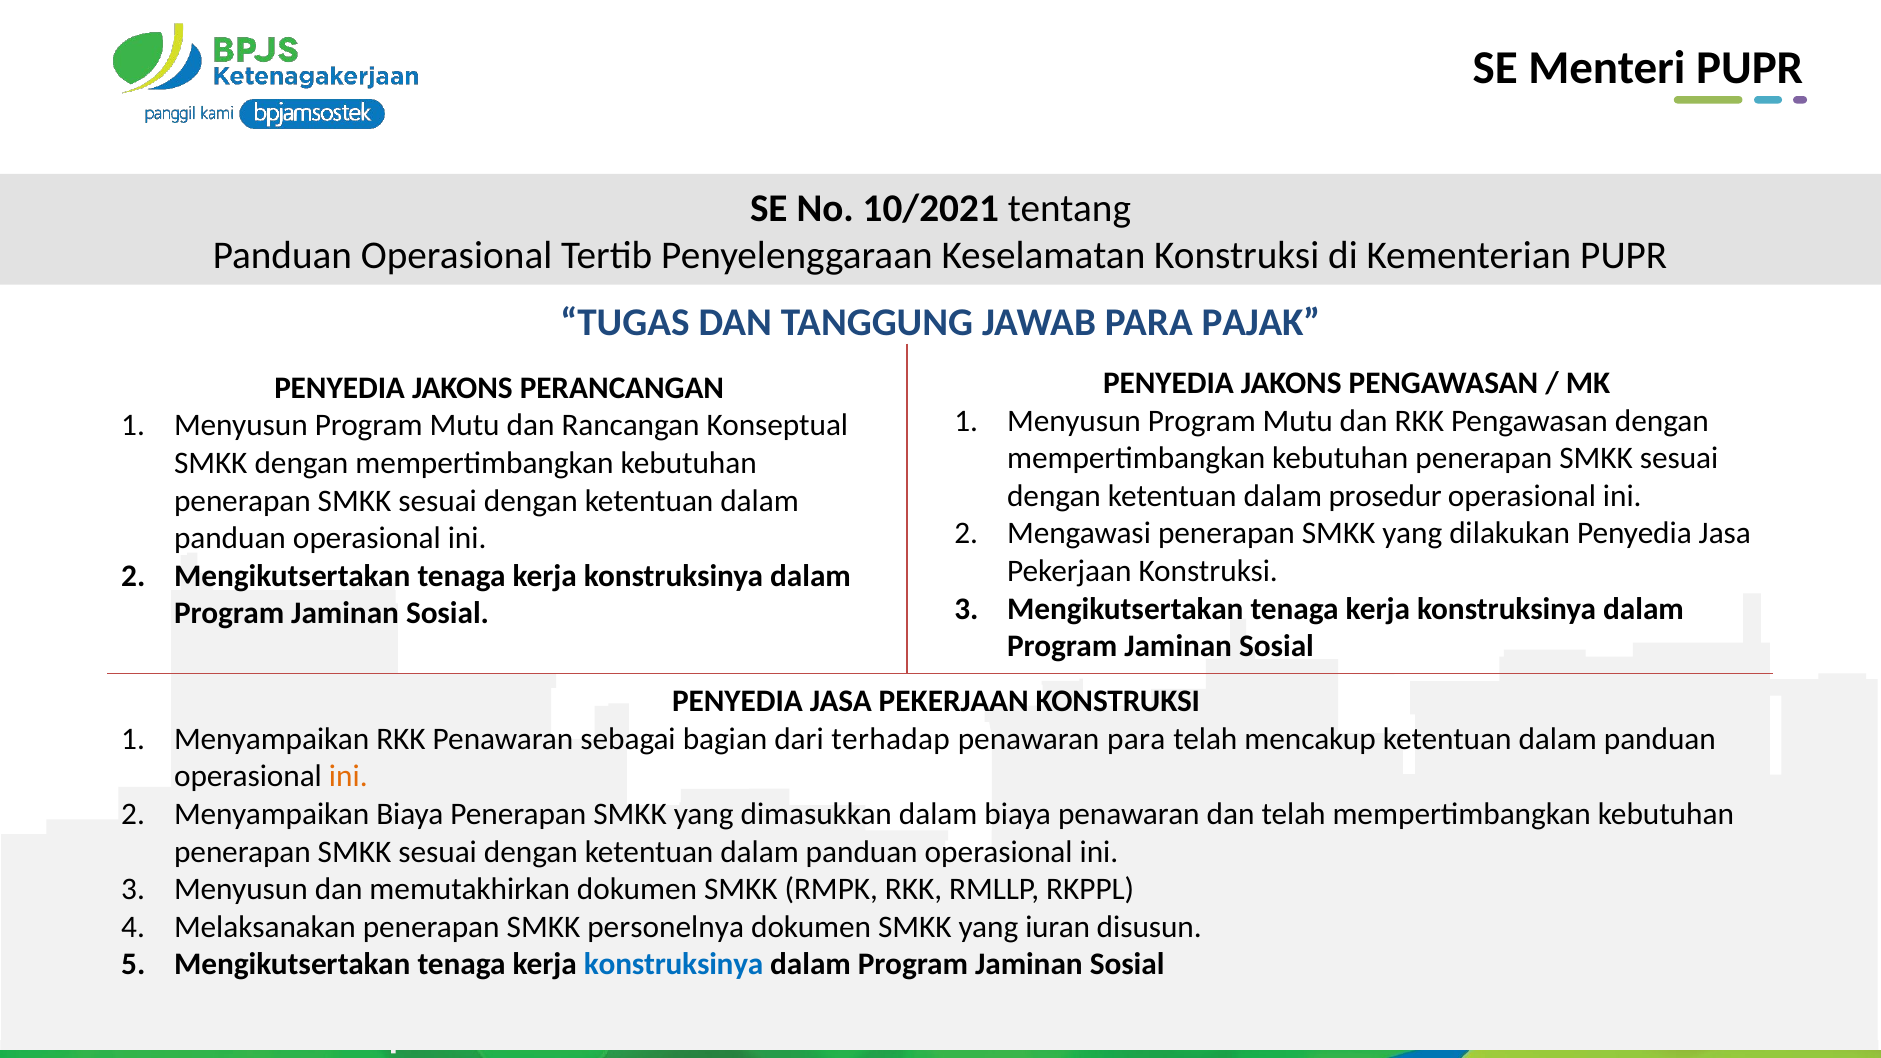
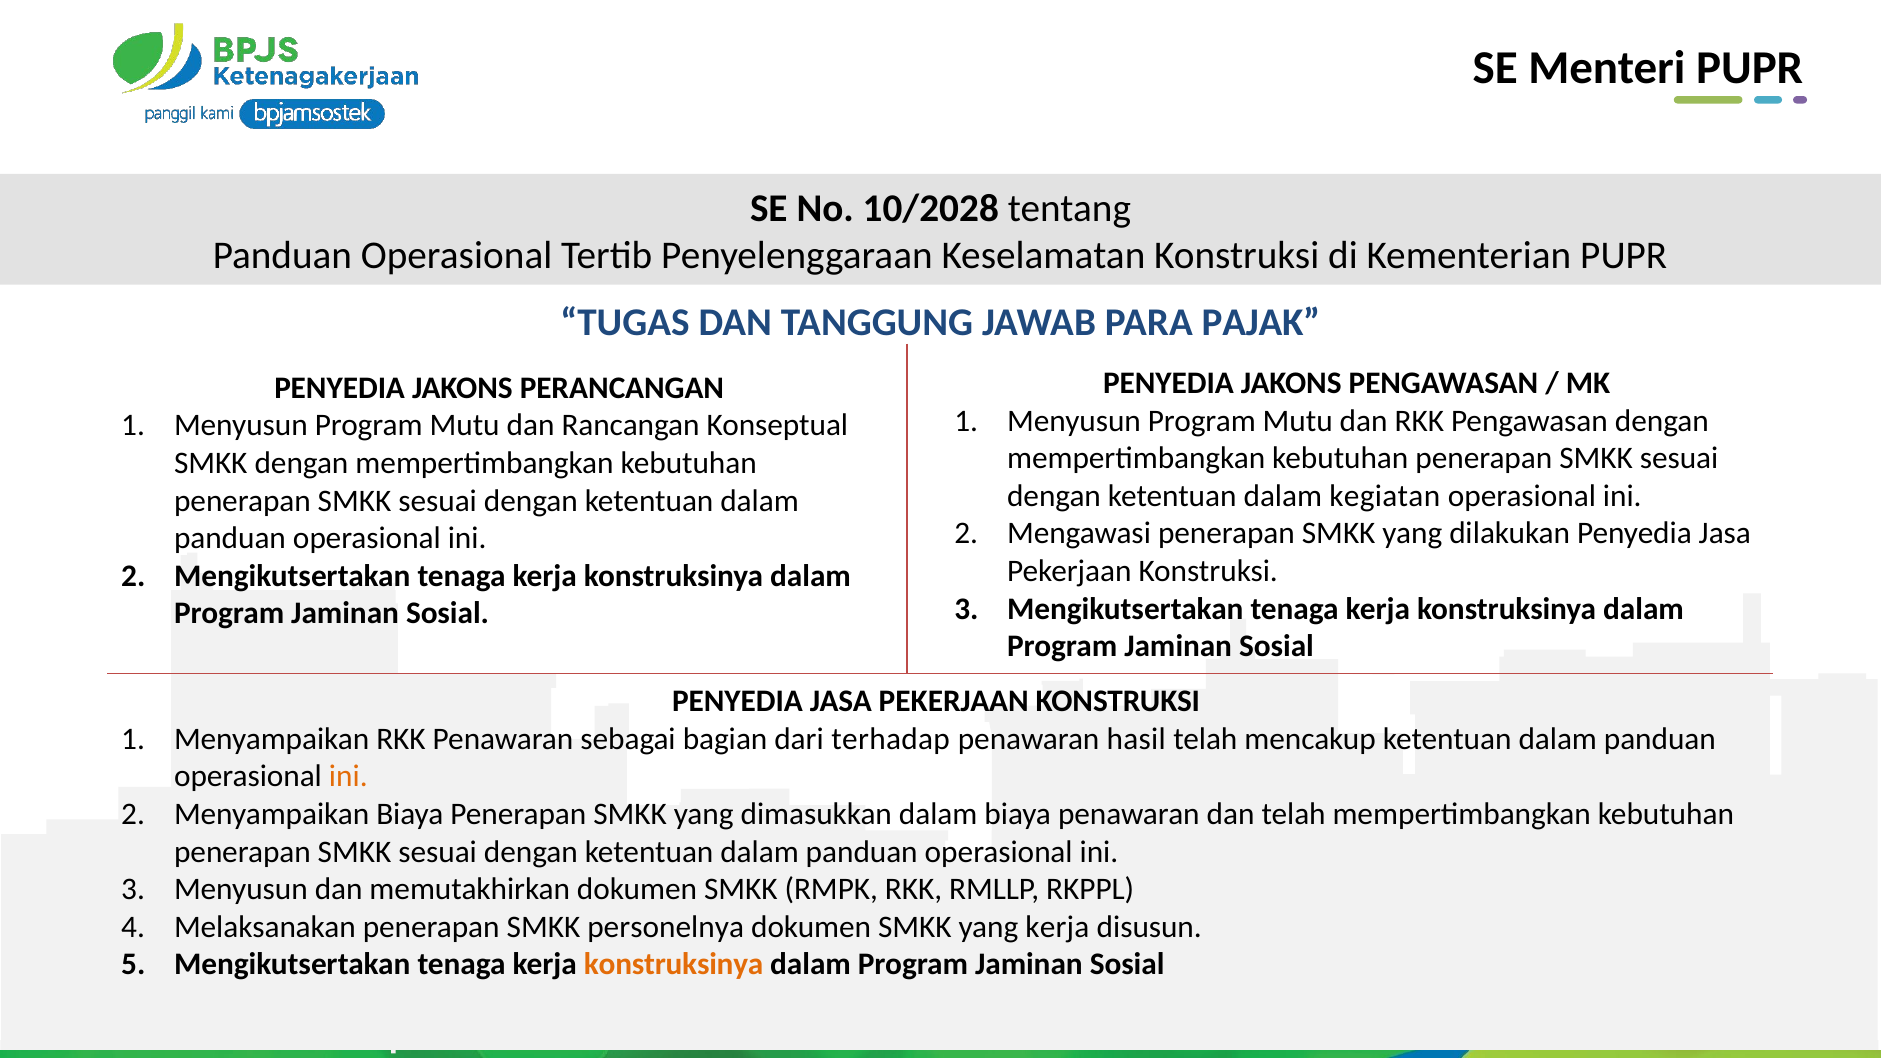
10/2021: 10/2021 -> 10/2028
prosedur: prosedur -> kegiatan
penawaran para: para -> hasil
yang iuran: iuran -> kerja
konstruksinya at (674, 965) colour: blue -> orange
